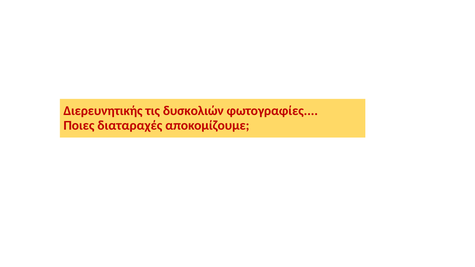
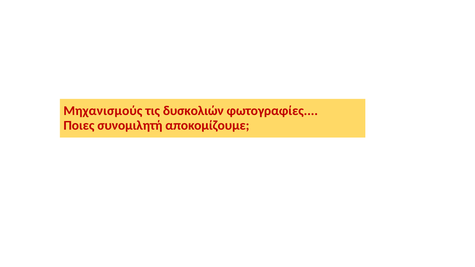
Διερευνητικής: Διερευνητικής -> Μηχανισμούς
διαταραχές: διαταραχές -> συνομιλητή
